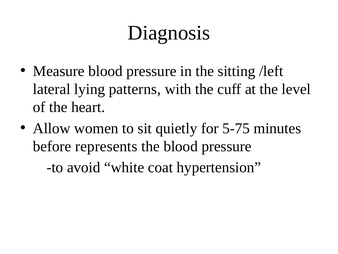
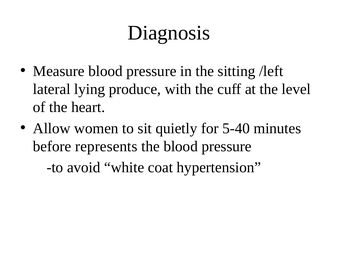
patterns: patterns -> produce
5-75: 5-75 -> 5-40
